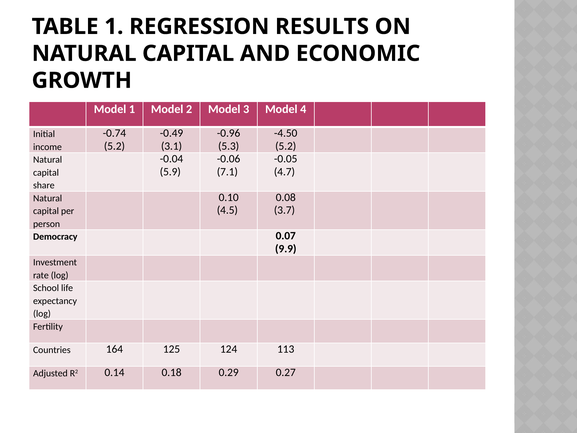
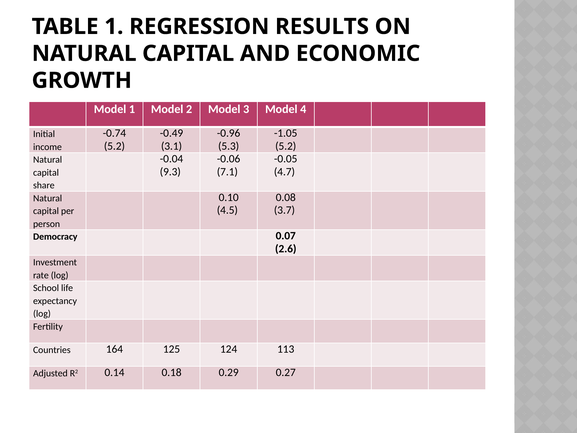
-4.50: -4.50 -> -1.05
5.9: 5.9 -> 9.3
9.9: 9.9 -> 2.6
